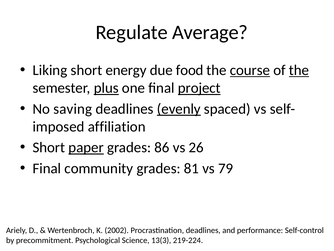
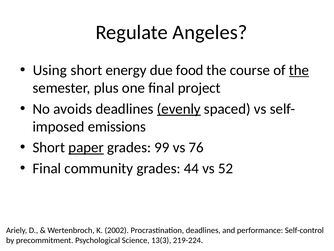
Average: Average -> Angeles
Liking: Liking -> Using
course underline: present -> none
plus underline: present -> none
project underline: present -> none
saving: saving -> avoids
affiliation: affiliation -> emissions
86: 86 -> 99
26: 26 -> 76
81: 81 -> 44
79: 79 -> 52
